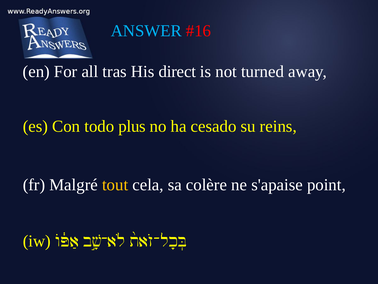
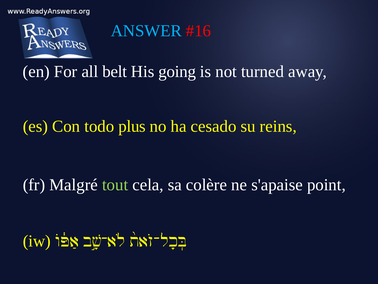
tras: tras -> belt
direct: direct -> going
tout colour: yellow -> light green
